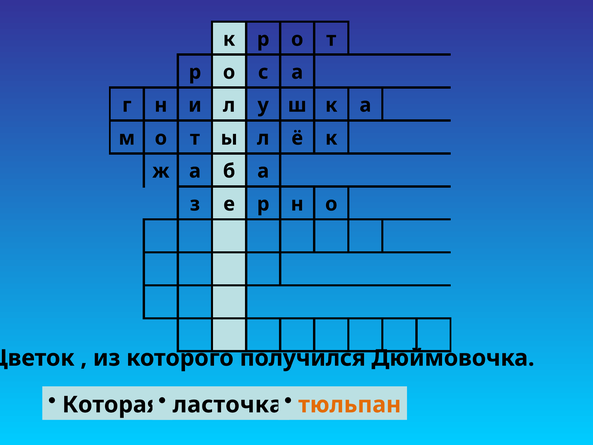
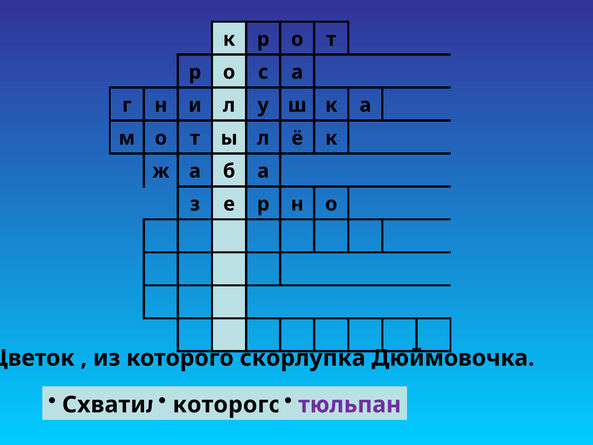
получился: получился -> скорлупка
Которая: Которая -> Схватил
ласточка at (228, 405): ласточка -> которого
тюльпан colour: orange -> purple
